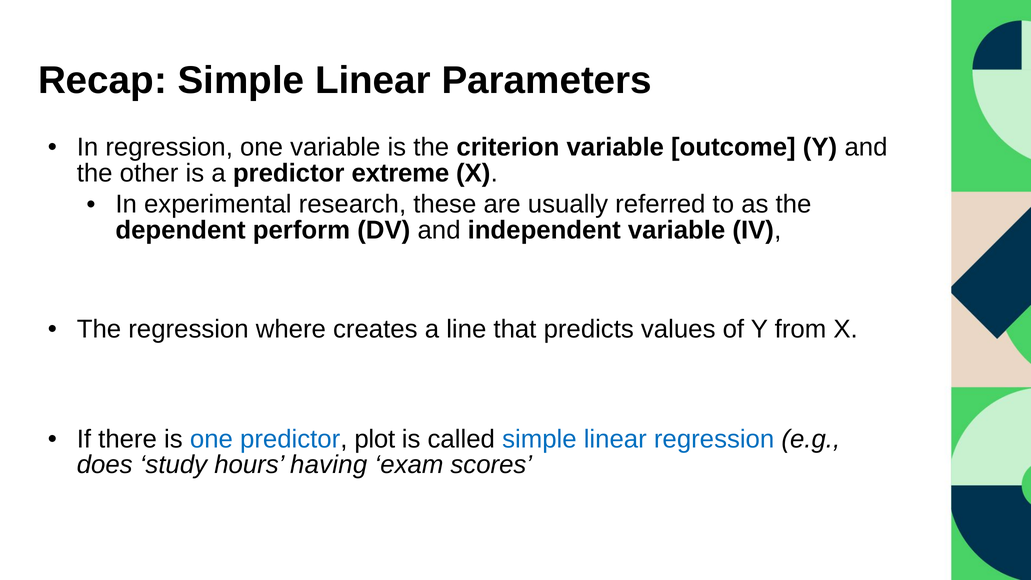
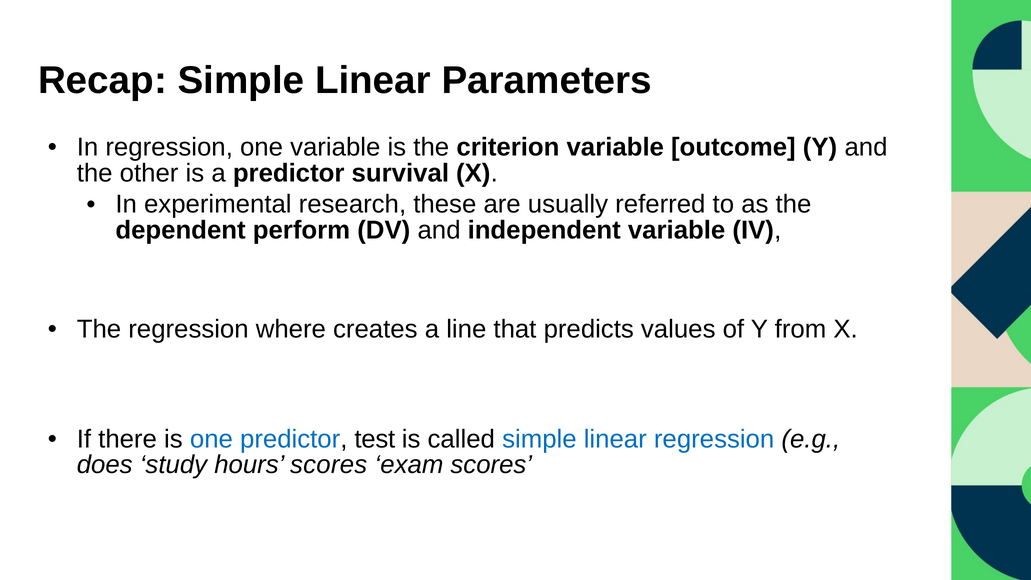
extreme: extreme -> survival
plot: plot -> test
hours having: having -> scores
